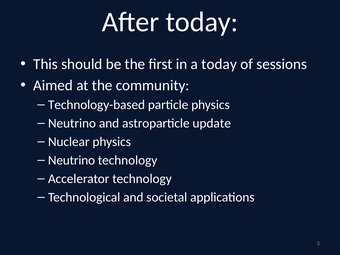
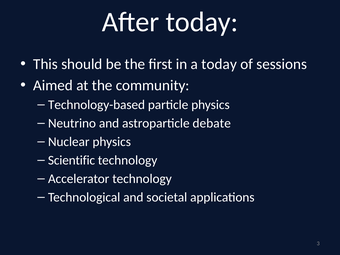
update: update -> debate
Neutrino at (72, 160): Neutrino -> Scientific
